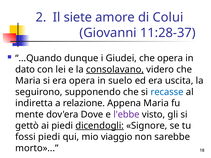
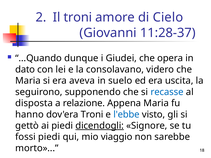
Il siete: siete -> troni
Colui: Colui -> Cielo
consolavano underline: present -> none
era opera: opera -> aveva
indiretta: indiretta -> disposta
mente: mente -> hanno
dov'era Dove: Dove -> Troni
l'ebbe colour: purple -> blue
